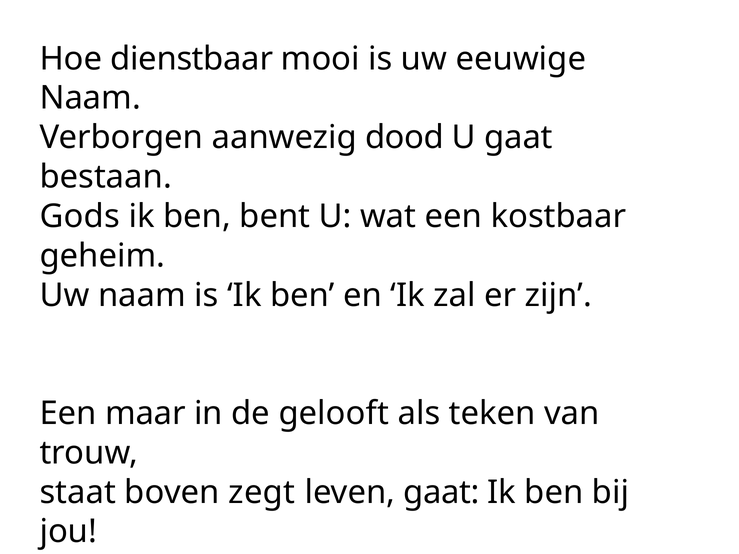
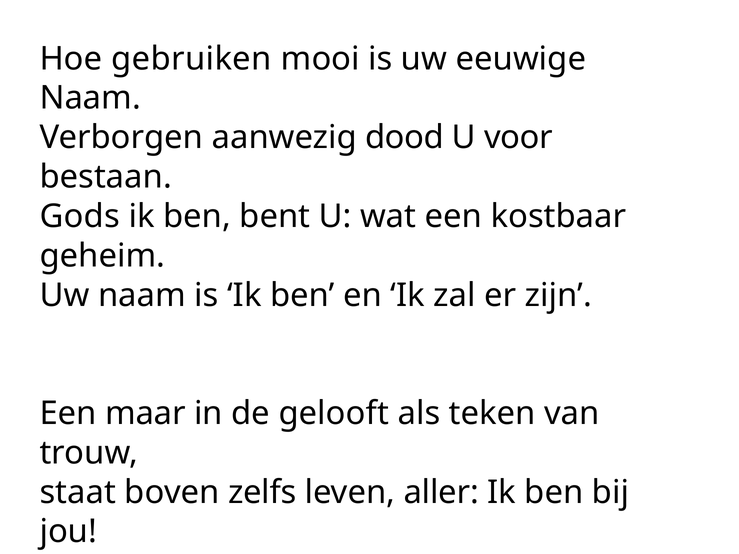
dienstbaar: dienstbaar -> gebruiken
U gaat: gaat -> voor
zegt: zegt -> zelfs
leven gaat: gaat -> aller
